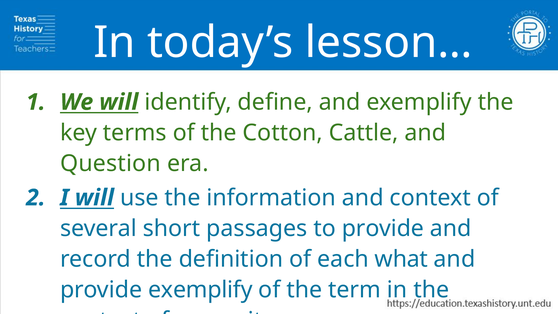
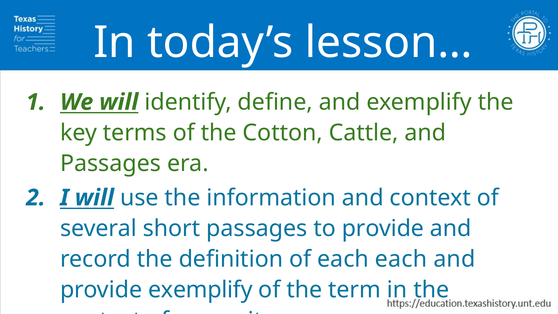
Question at (110, 163): Question -> Passages
each what: what -> each
